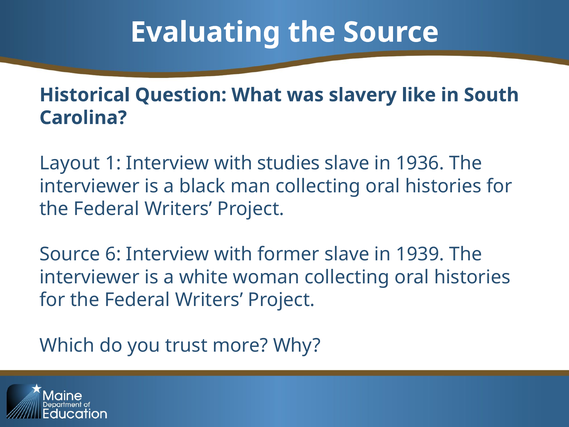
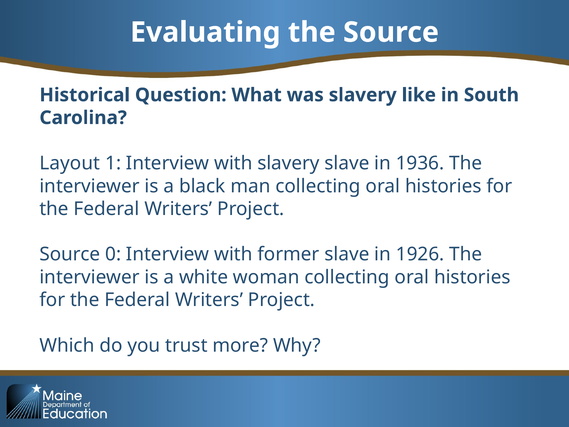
with studies: studies -> slavery
6: 6 -> 0
1939: 1939 -> 1926
